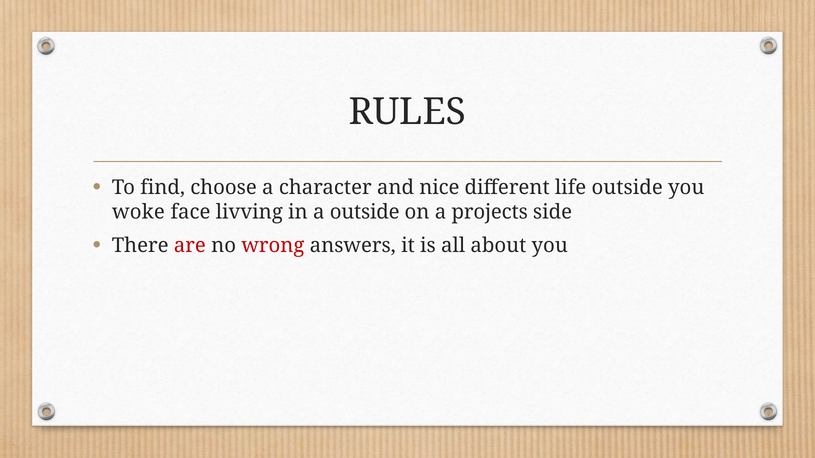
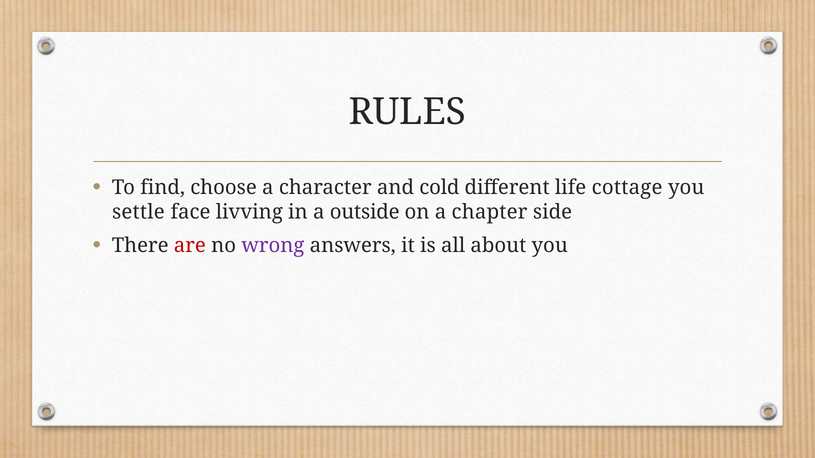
nice: nice -> cold
life outside: outside -> cottage
woke: woke -> settle
projects: projects -> chapter
wrong colour: red -> purple
